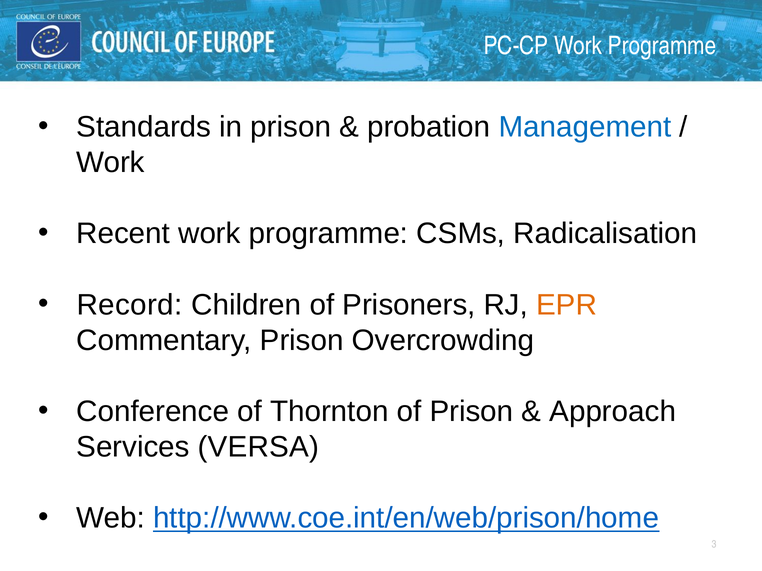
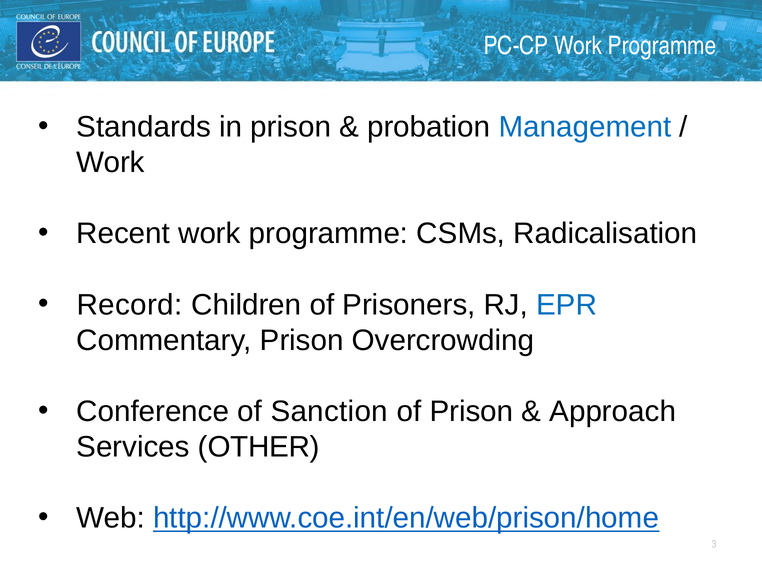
EPR colour: orange -> blue
Thornton: Thornton -> Sanction
VERSA: VERSA -> OTHER
